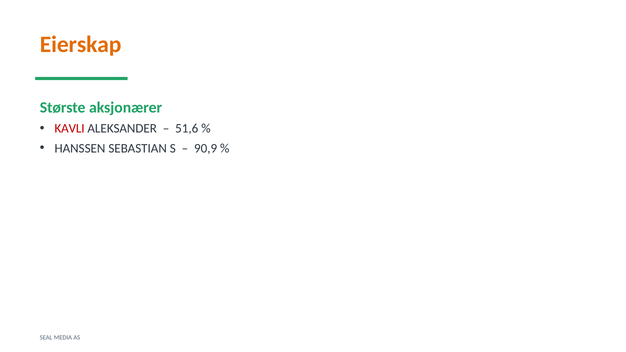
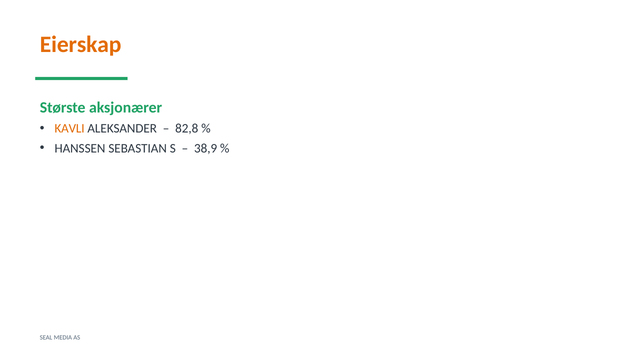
KAVLI colour: red -> orange
51,6: 51,6 -> 82,8
90,9: 90,9 -> 38,9
